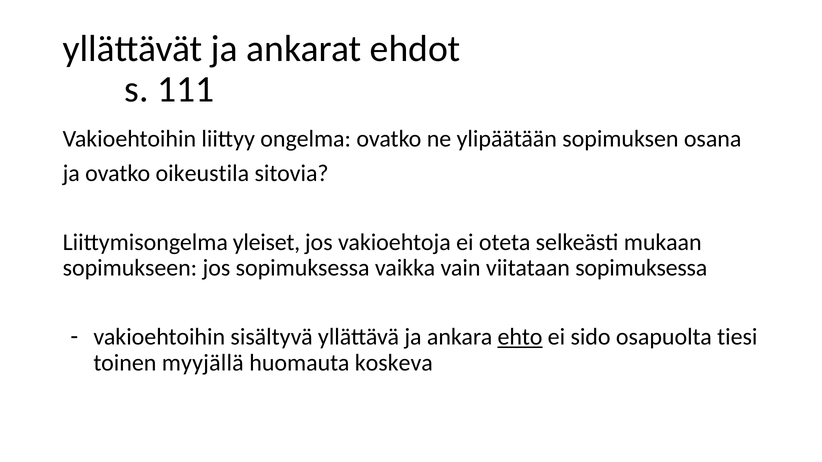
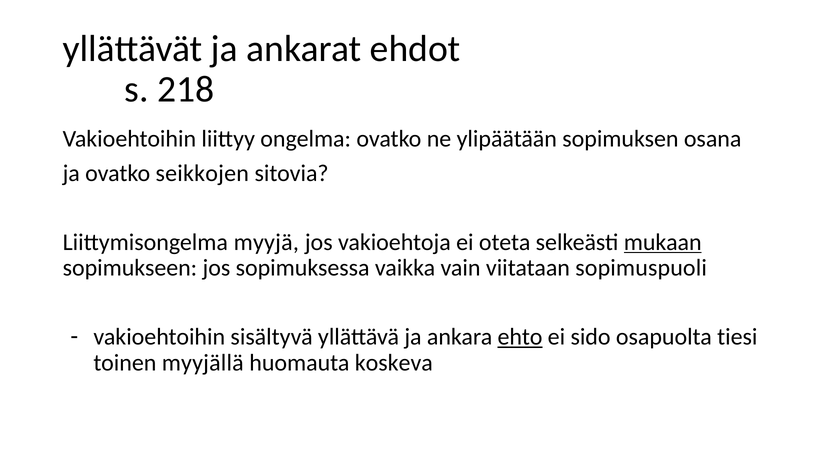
111: 111 -> 218
oikeustila: oikeustila -> seikkojen
yleiset: yleiset -> myyjä
mukaan underline: none -> present
viitataan sopimuksessa: sopimuksessa -> sopimuspuoli
